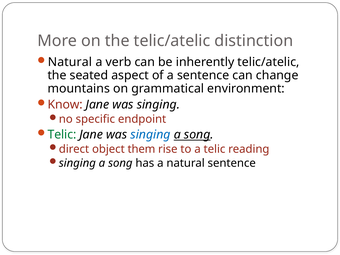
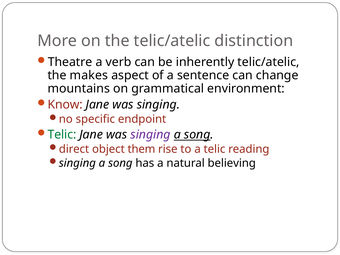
Natural at (70, 62): Natural -> Theatre
seated: seated -> makes
singing at (151, 135) colour: blue -> purple
natural sentence: sentence -> believing
